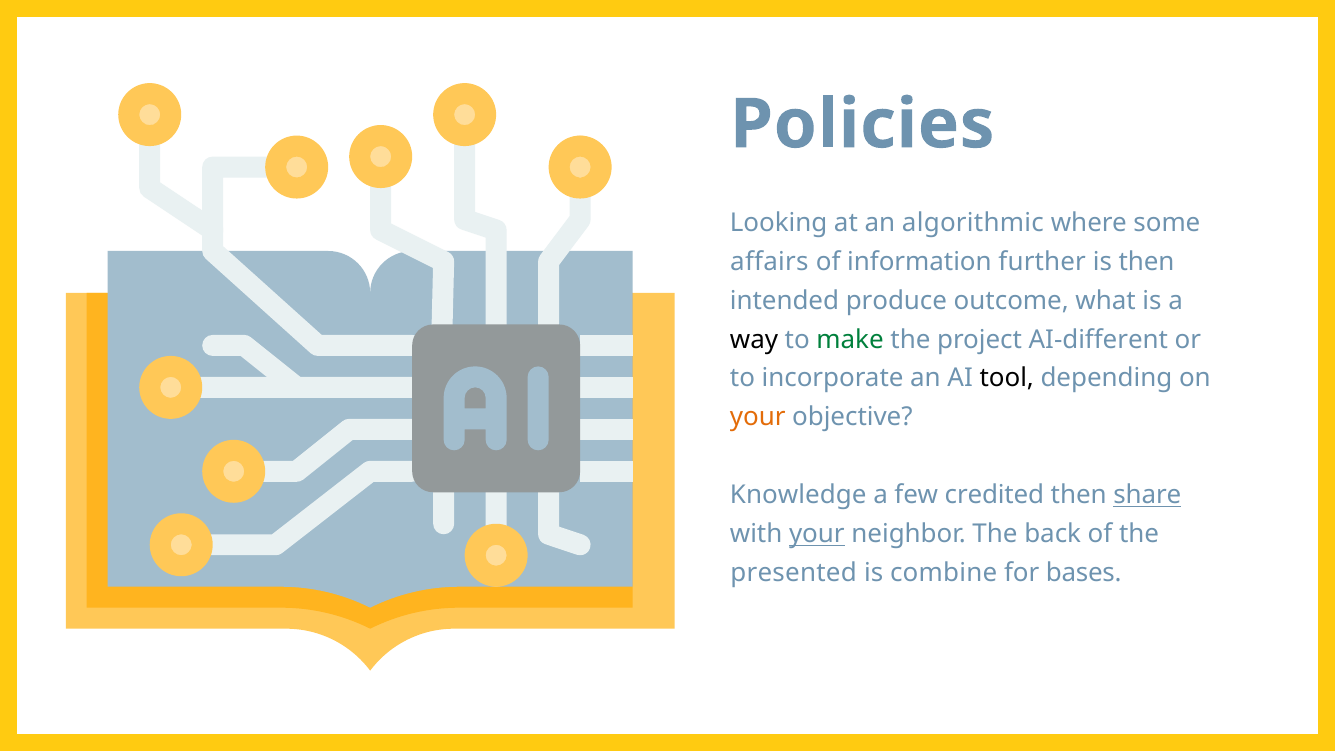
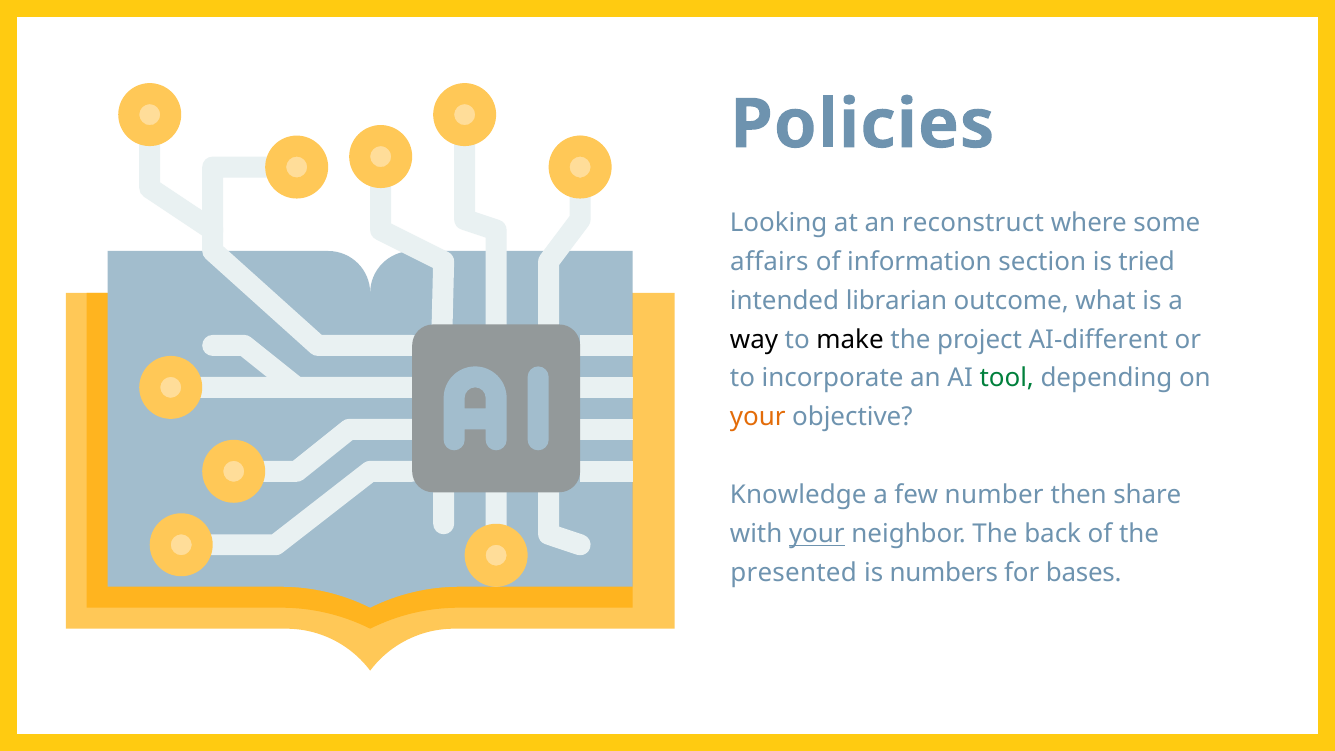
algorithmic: algorithmic -> reconstruct
further: further -> section
is then: then -> tried
produce: produce -> librarian
make colour: green -> black
tool colour: black -> green
credited: credited -> number
share underline: present -> none
combine: combine -> numbers
